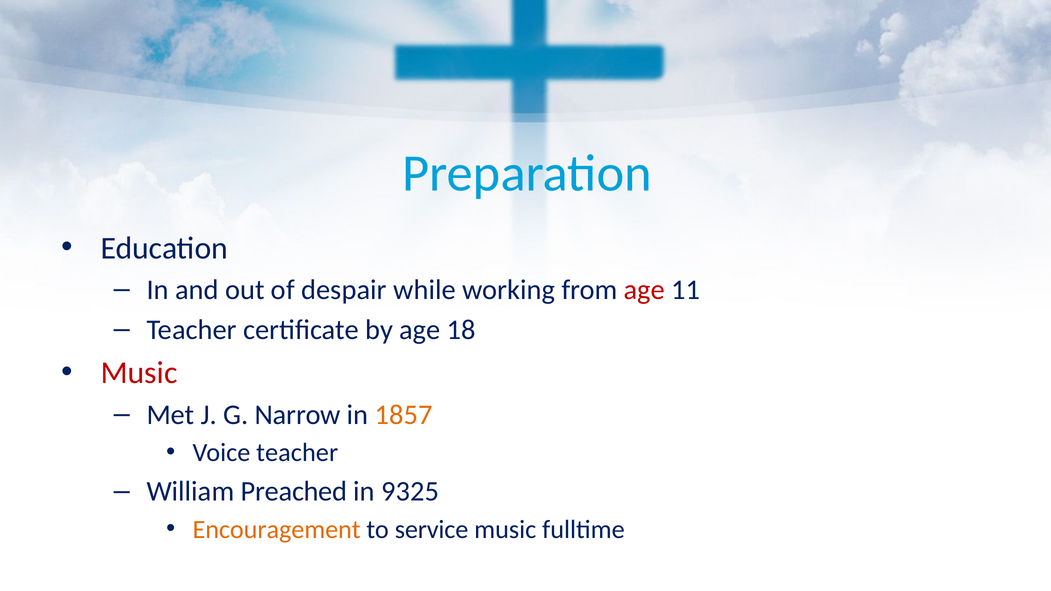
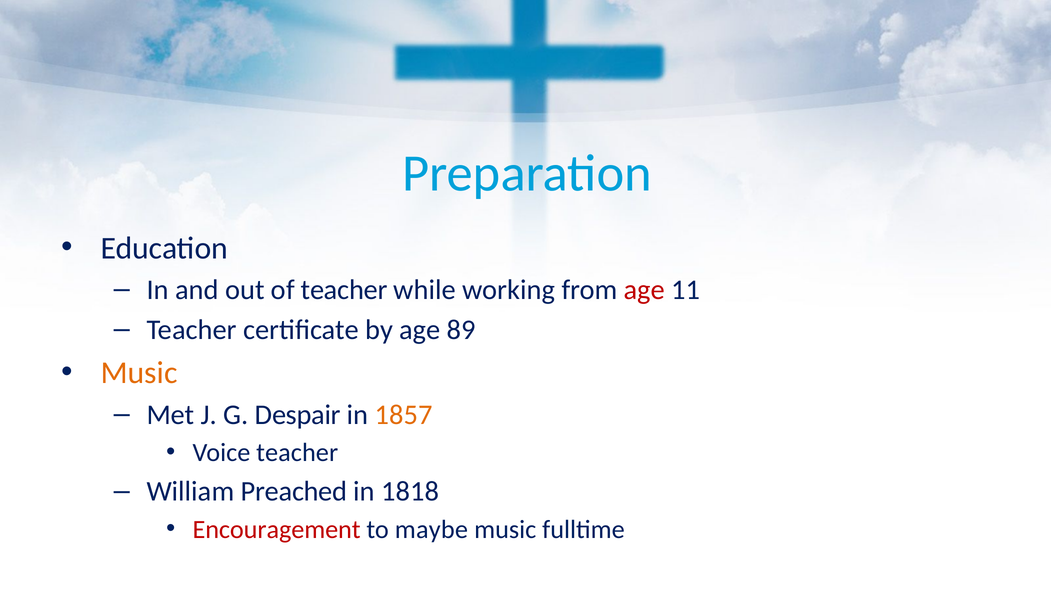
of despair: despair -> teacher
18: 18 -> 89
Music at (139, 373) colour: red -> orange
Narrow: Narrow -> Despair
9325: 9325 -> 1818
Encouragement colour: orange -> red
service: service -> maybe
